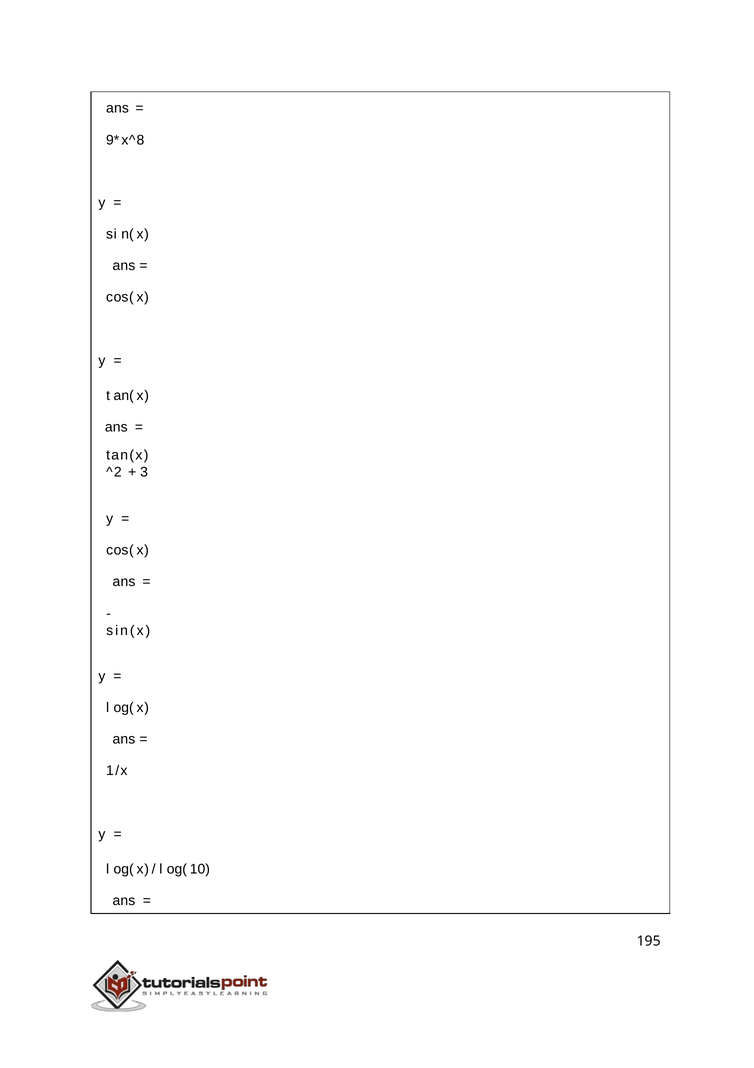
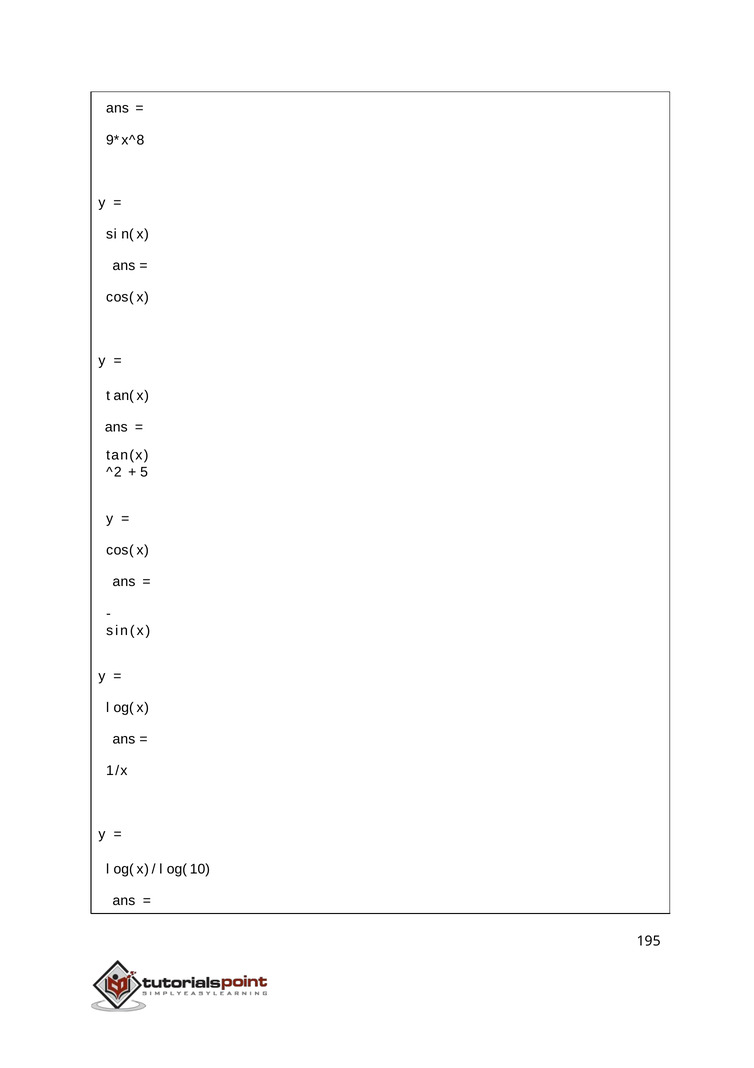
3: 3 -> 5
